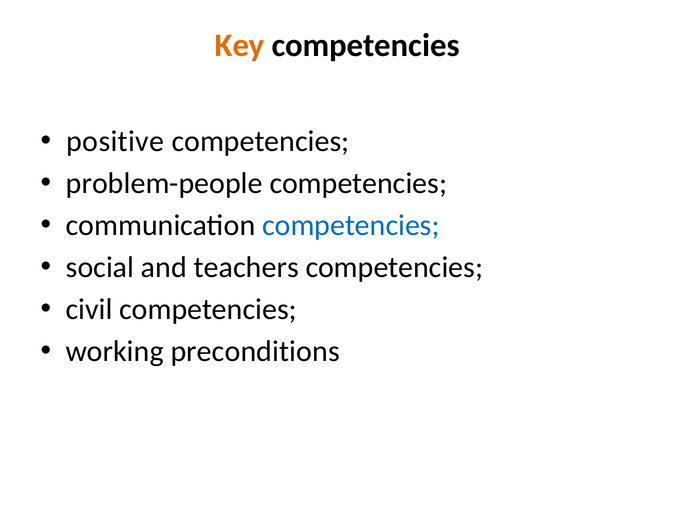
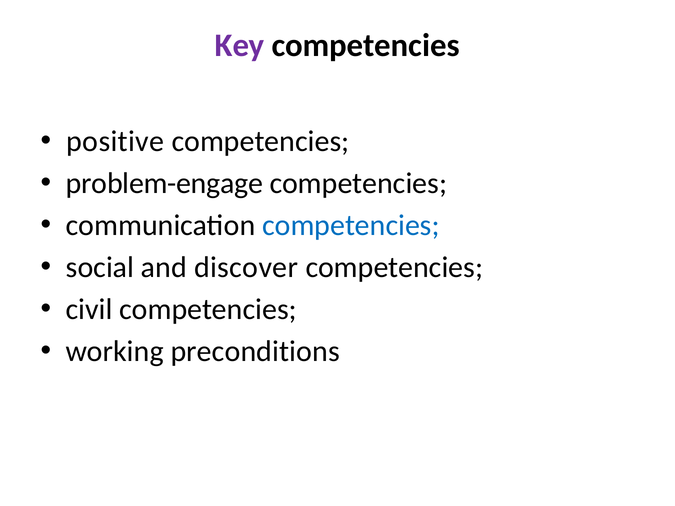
Key colour: orange -> purple
problem-people: problem-people -> problem-engage
teachers: teachers -> discover
